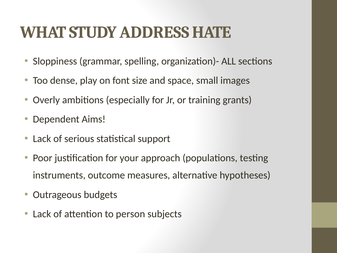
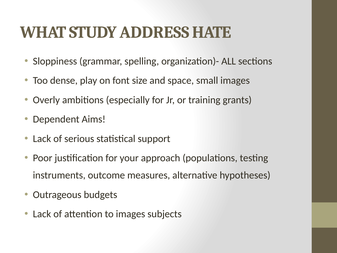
to person: person -> images
